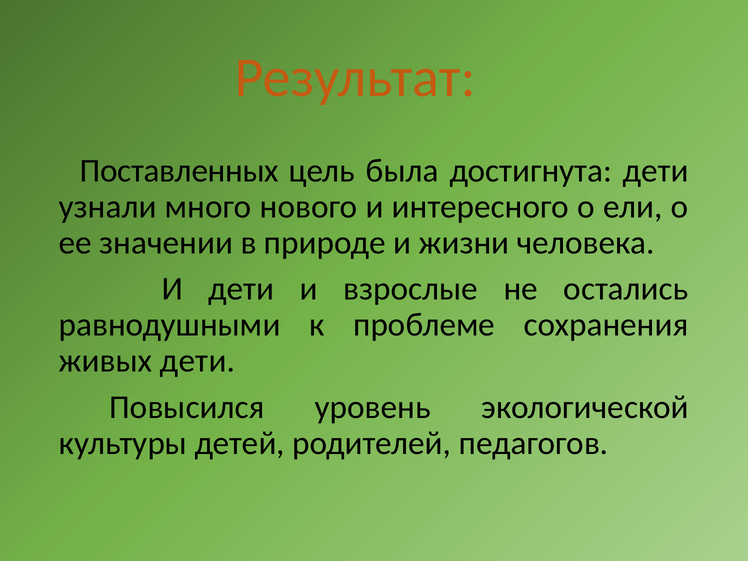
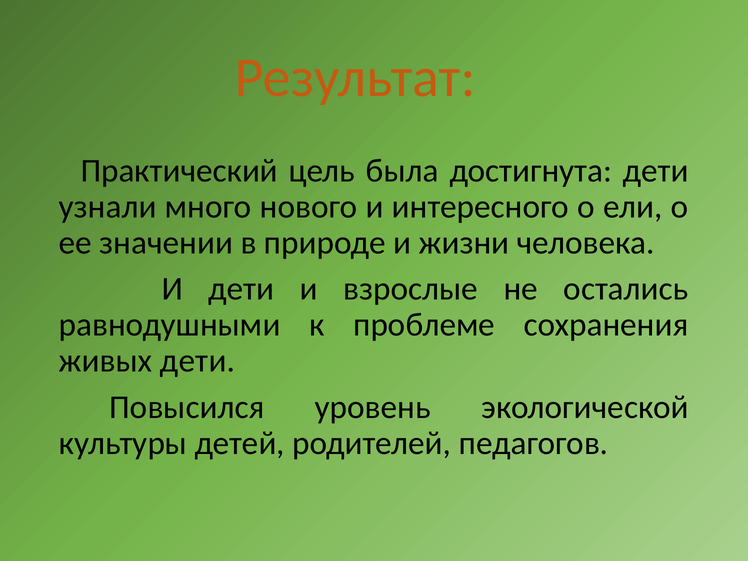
Поставленных: Поставленных -> Практический
